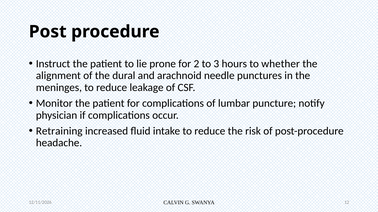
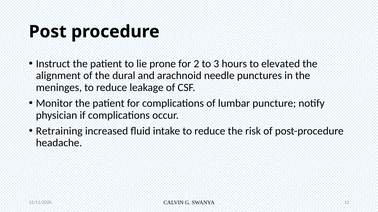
whether: whether -> elevated
